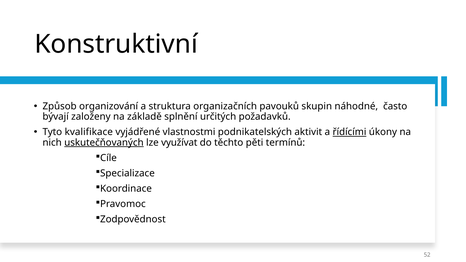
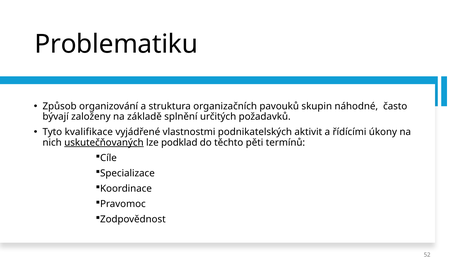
Konstruktivní: Konstruktivní -> Problematiku
řídícími underline: present -> none
využívat: využívat -> podklad
